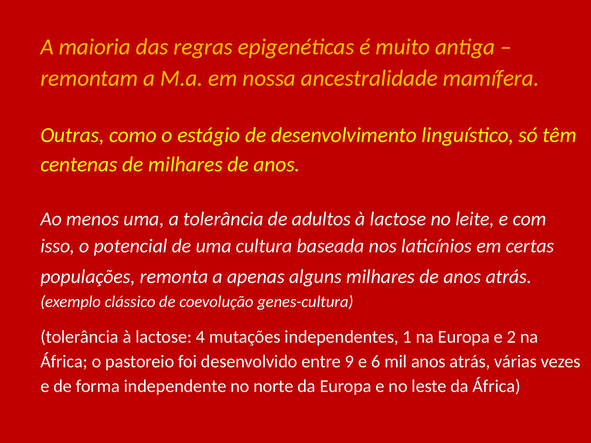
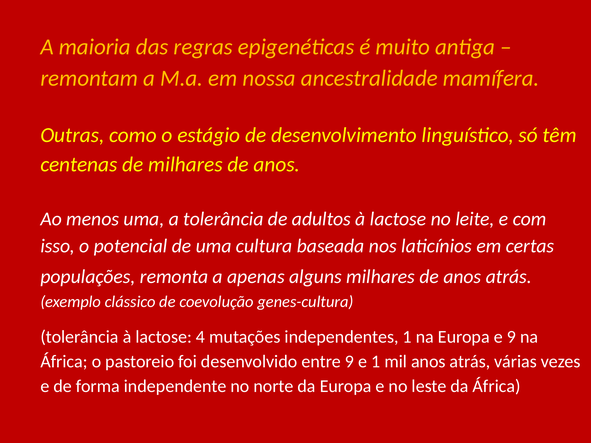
e 2: 2 -> 9
e 6: 6 -> 1
